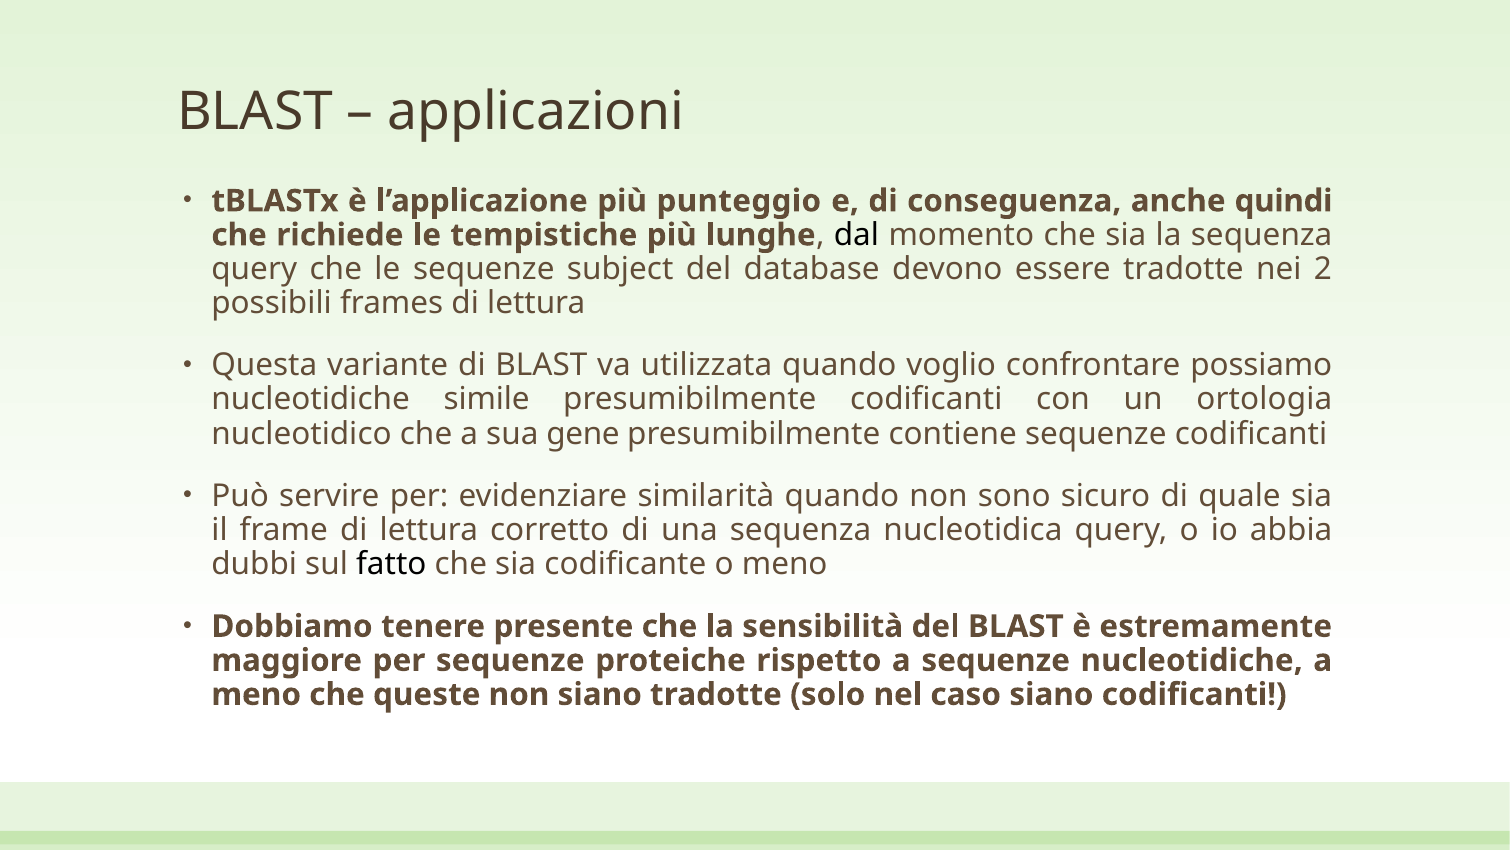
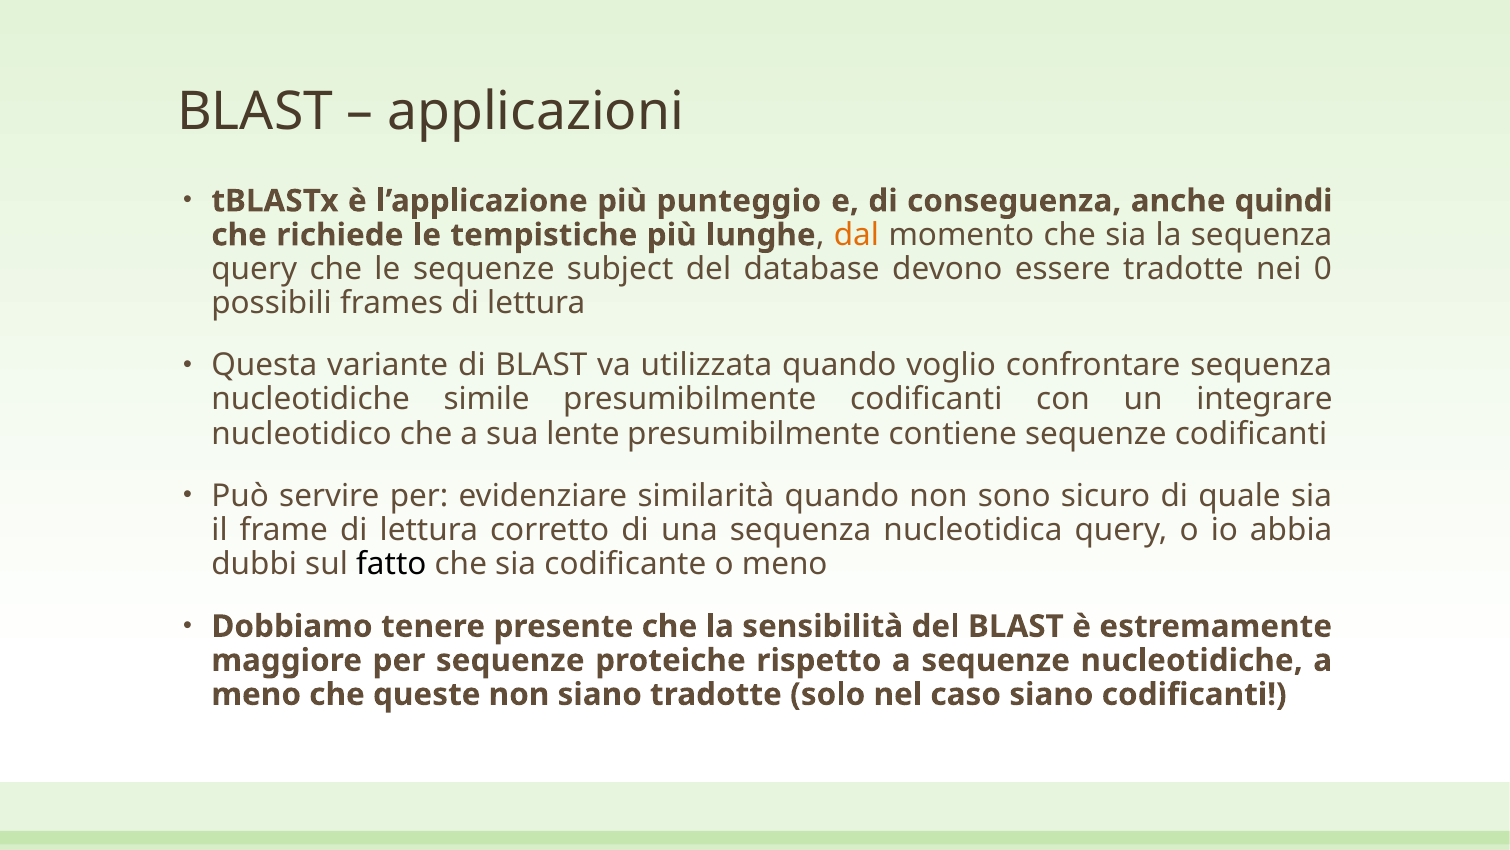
dal colour: black -> orange
2: 2 -> 0
confrontare possiamo: possiamo -> sequenza
ortologia: ortologia -> integrare
gene: gene -> lente
